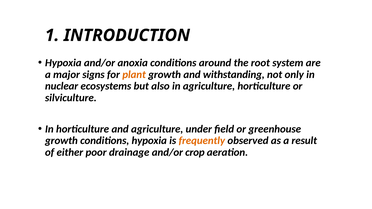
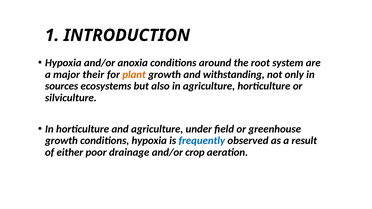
signs: signs -> their
nuclear: nuclear -> sources
frequently colour: orange -> blue
